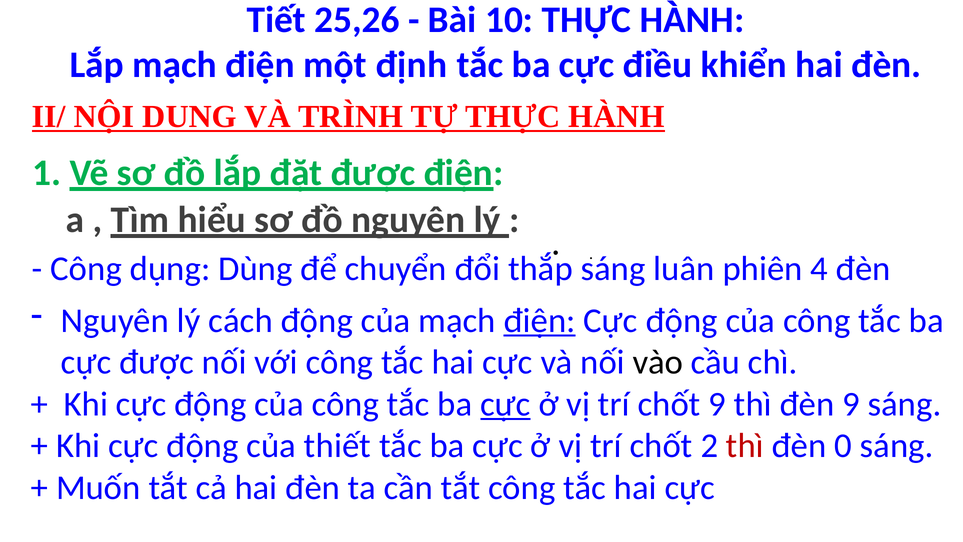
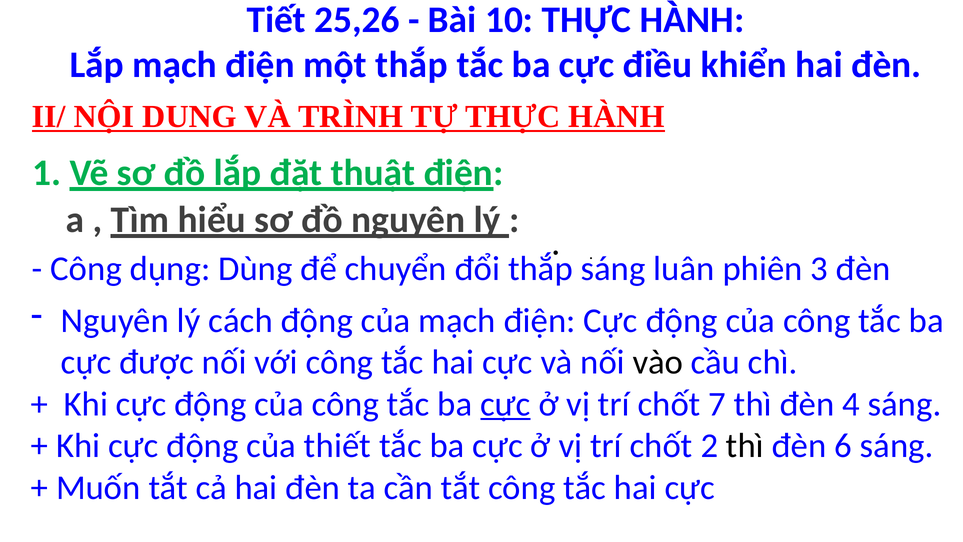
một định: định -> thắp
đặt được: được -> thuật
4: 4 -> 3
điện at (540, 321) underline: present -> none
chốt 9: 9 -> 7
đèn 9: 9 -> 4
thì at (745, 446) colour: red -> black
0: 0 -> 6
